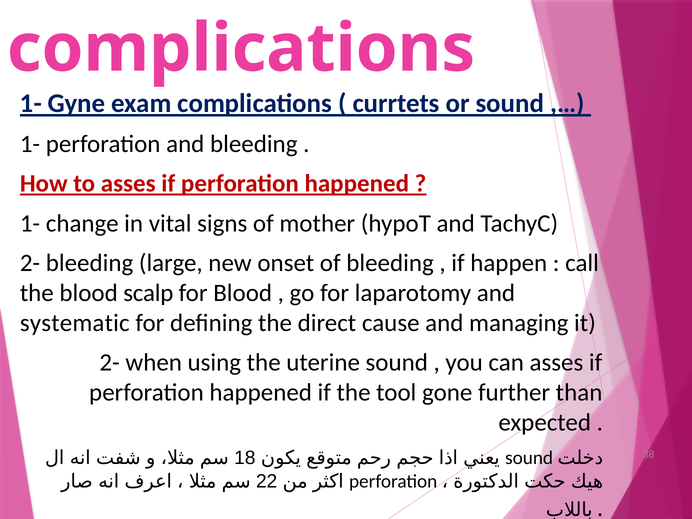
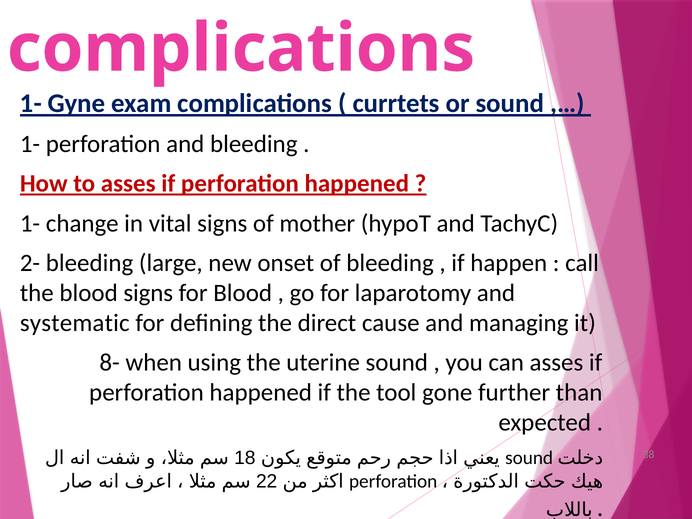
blood scalp: scalp -> signs
2- at (110, 362): 2- -> 8-
